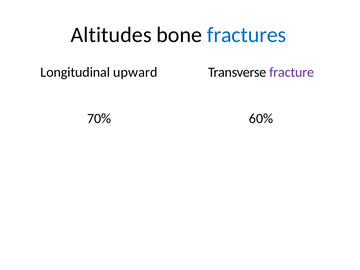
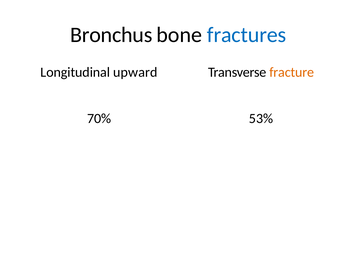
Altitudes: Altitudes -> Bronchus
fracture colour: purple -> orange
60%: 60% -> 53%
